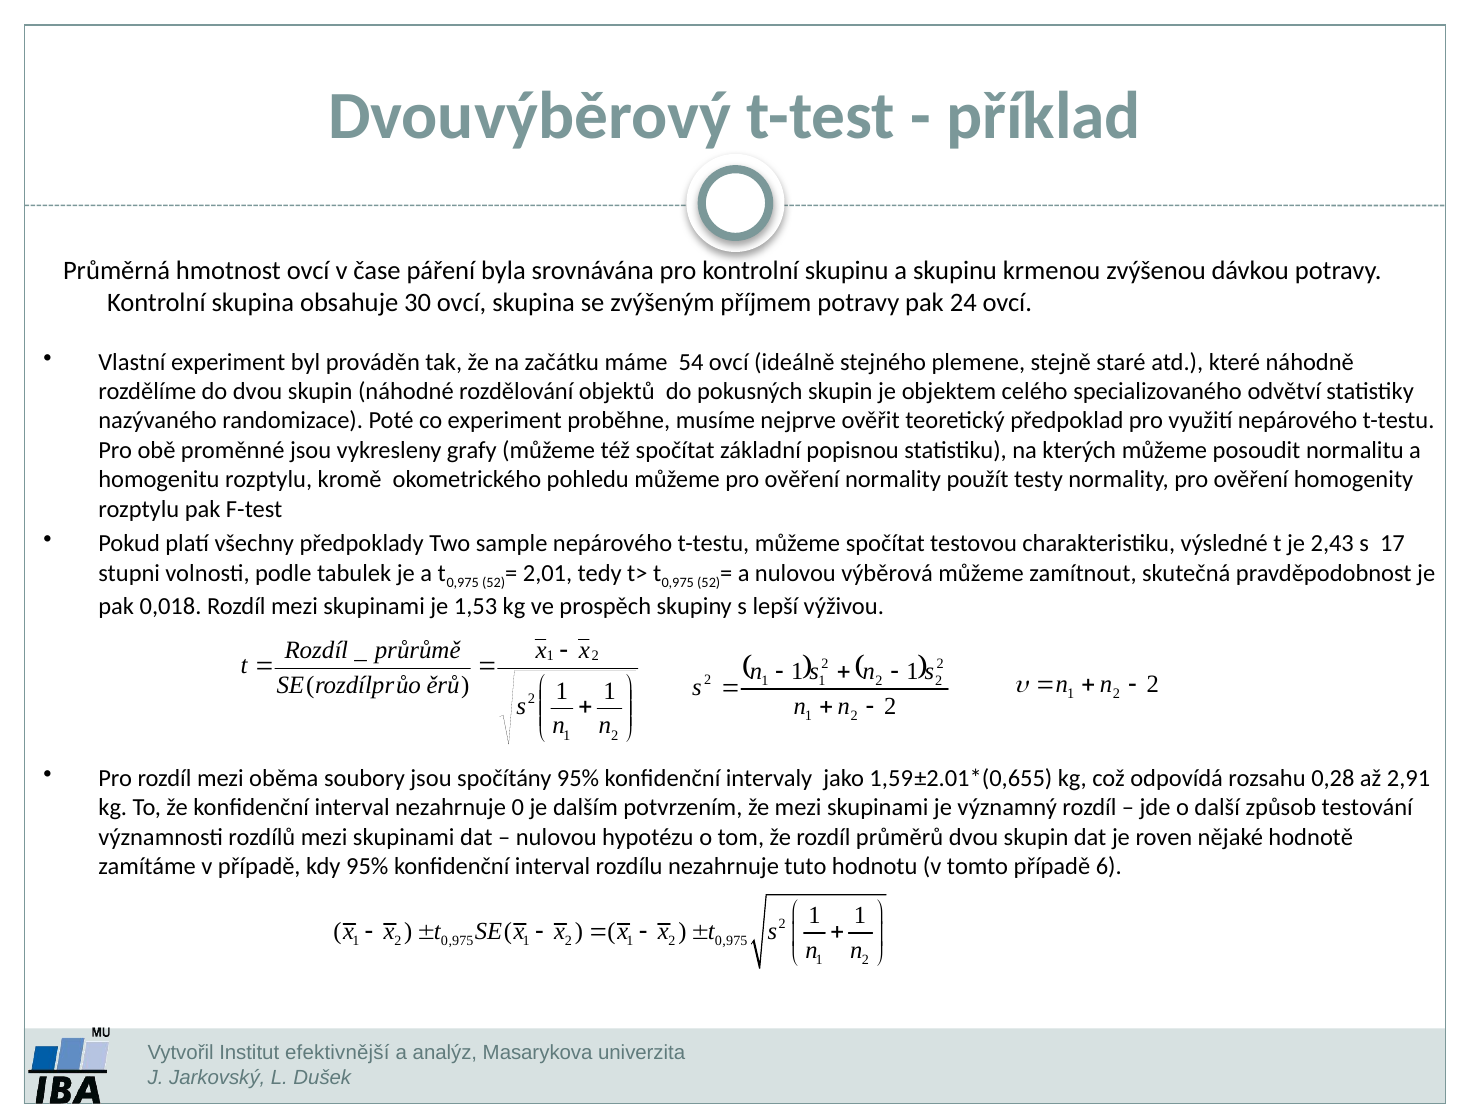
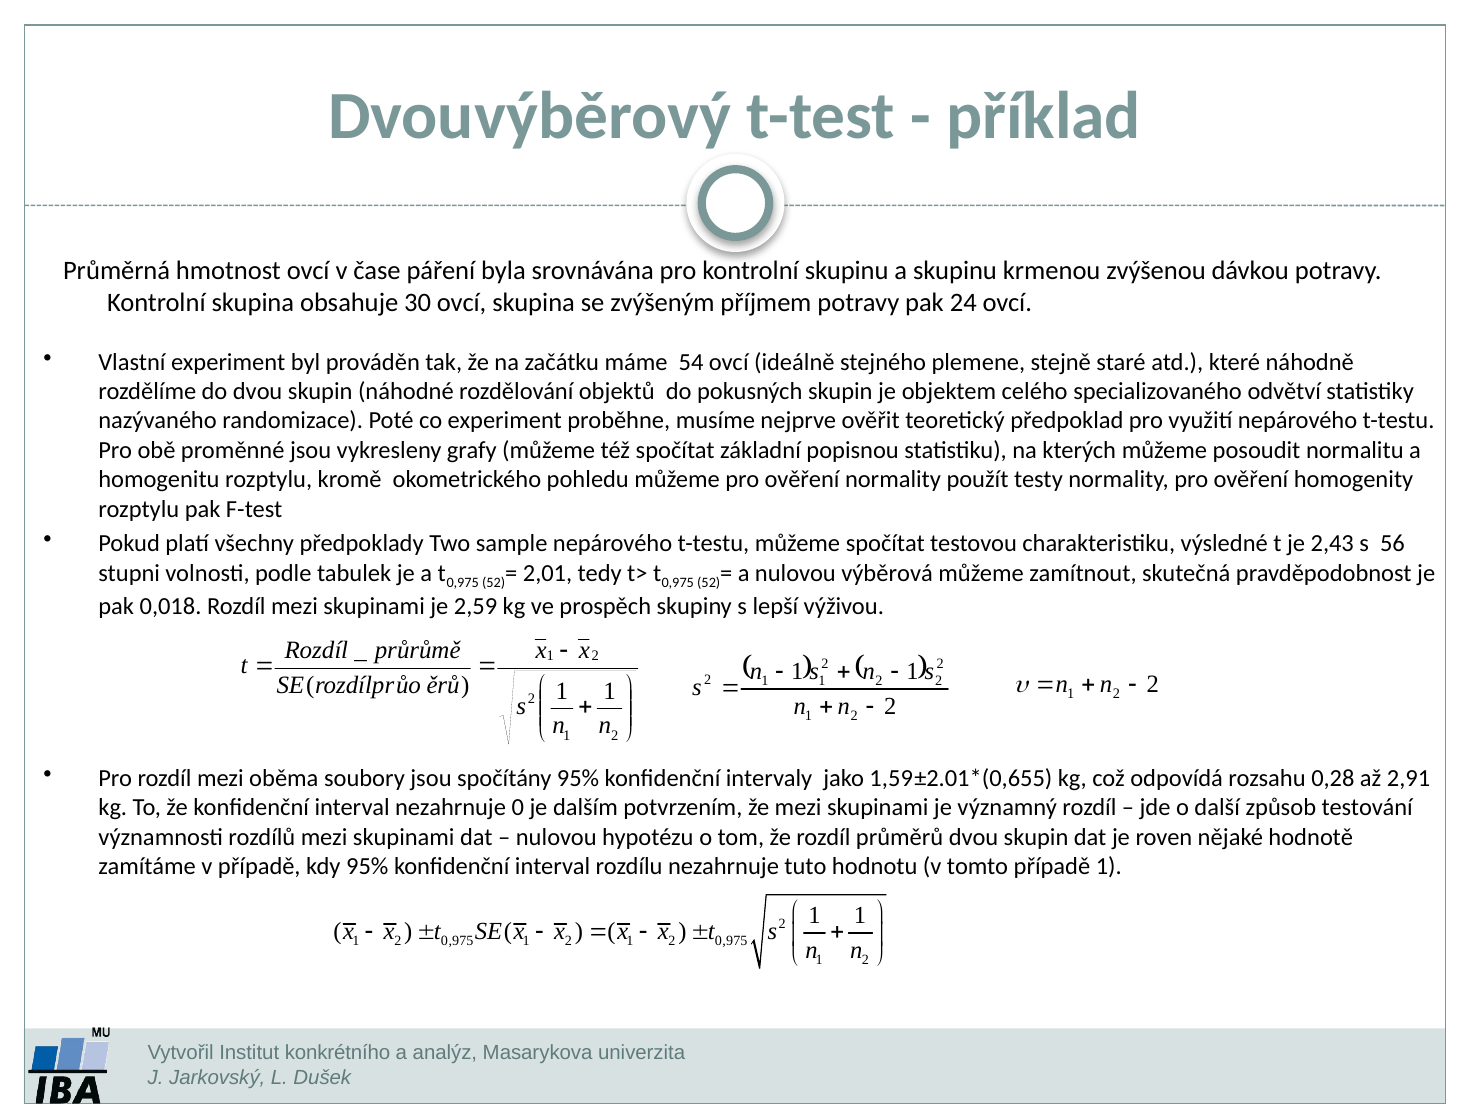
17: 17 -> 56
1,53: 1,53 -> 2,59
případě 6: 6 -> 1
efektivnější: efektivnější -> konkrétního
